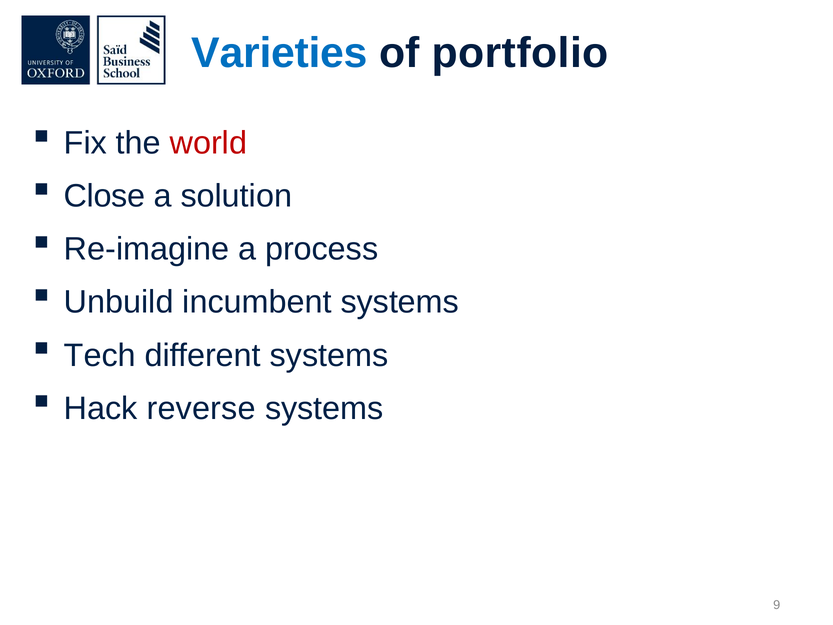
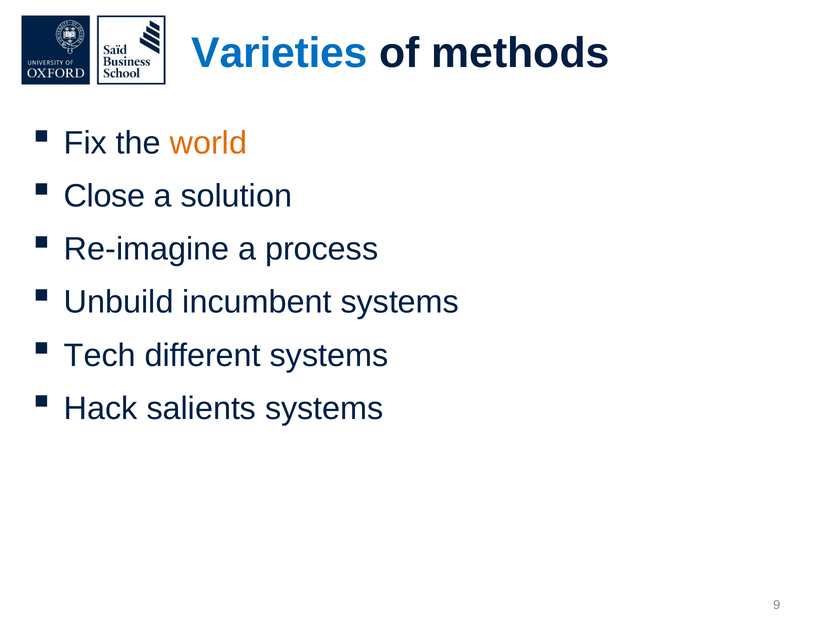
portfolio: portfolio -> methods
world colour: red -> orange
reverse: reverse -> salients
